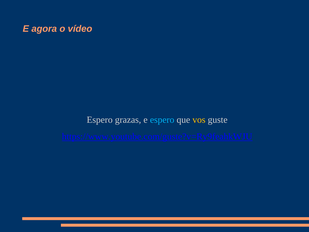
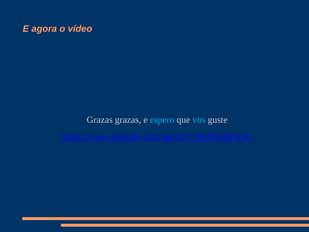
Espero at (100, 120): Espero -> Grazas
vos colour: yellow -> light blue
https://www.youtube.com/guste?v=Ry9feahkWJU: https://www.youtube.com/guste?v=Ry9feahkWJU -> https://www.youtube.com/agora?v=Ry9feahkWJU
